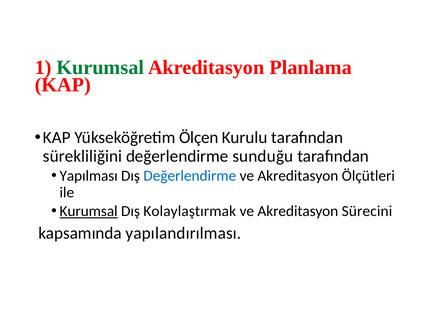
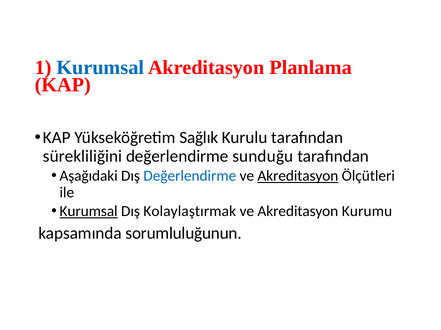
Kurumsal at (100, 68) colour: green -> blue
Ölçen: Ölçen -> Sağlık
Yapılması: Yapılması -> Aşağıdaki
Akreditasyon at (298, 176) underline: none -> present
Sürecini: Sürecini -> Kurumu
yapılandırılması: yapılandırılması -> sorumluluğunun
